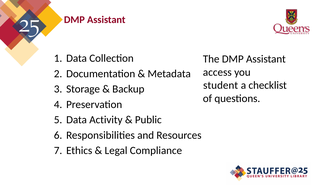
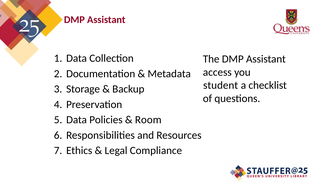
Activity: Activity -> Policies
Public: Public -> Room
